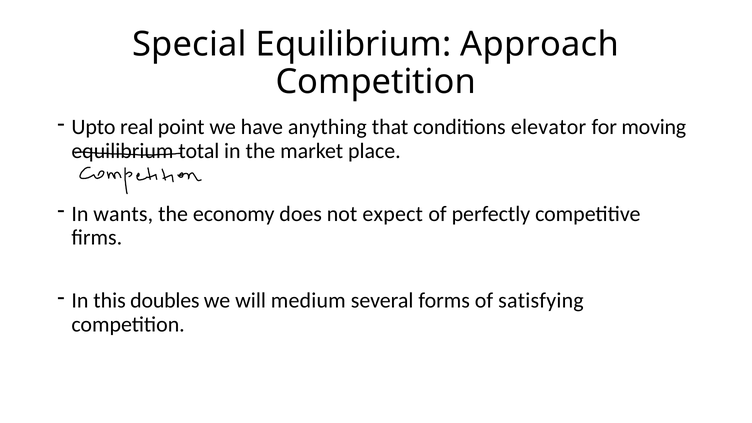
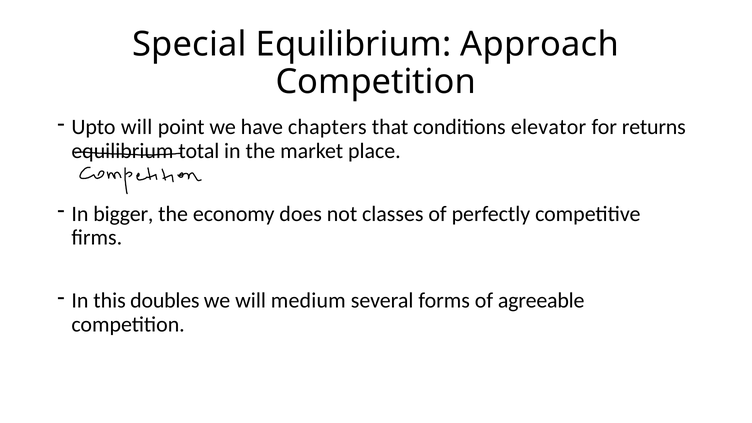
Upto real: real -> will
anything: anything -> chapters
moving: moving -> returns
wants: wants -> bigger
expect: expect -> classes
satisfying: satisfying -> agreeable
